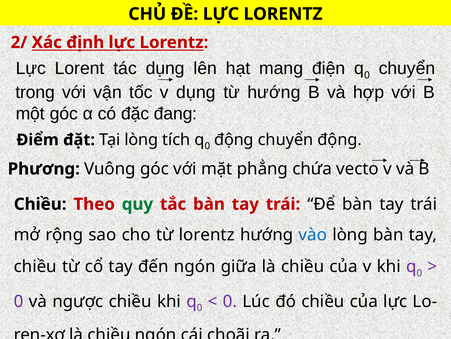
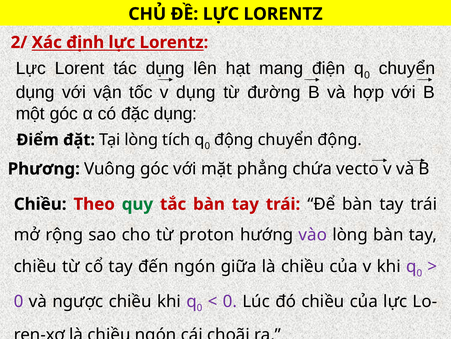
trong at (35, 92): trong -> dụng
từ hướng: hướng -> đường
đặc đang: đang -> dụng
từ lorentz: lorentz -> proton
vào colour: blue -> purple
